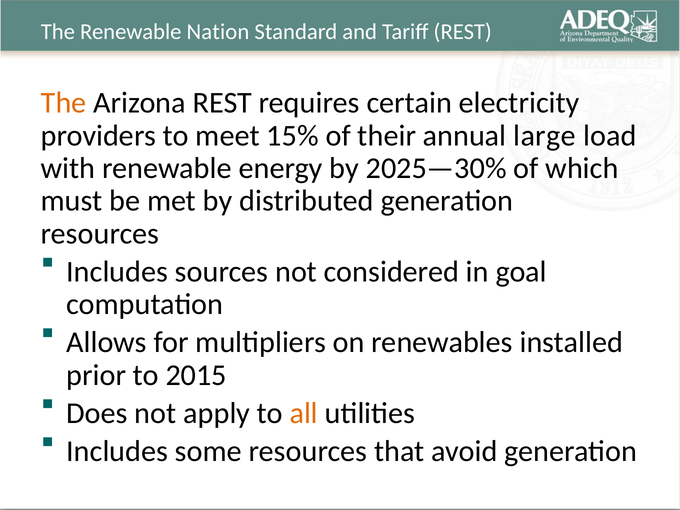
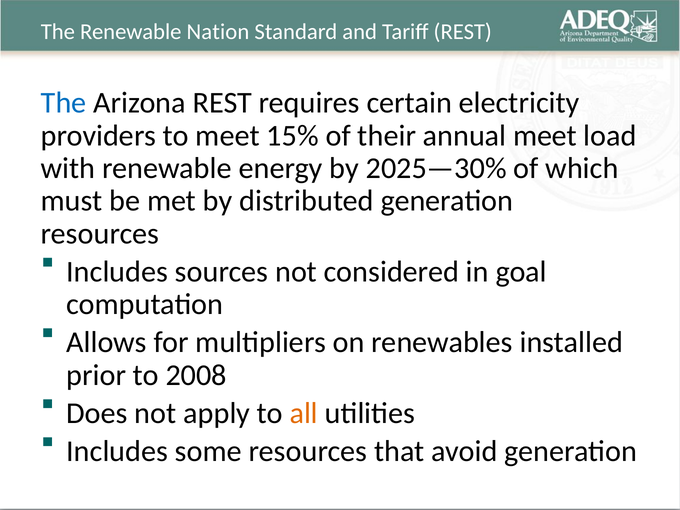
The at (64, 103) colour: orange -> blue
annual large: large -> meet
2015: 2015 -> 2008
